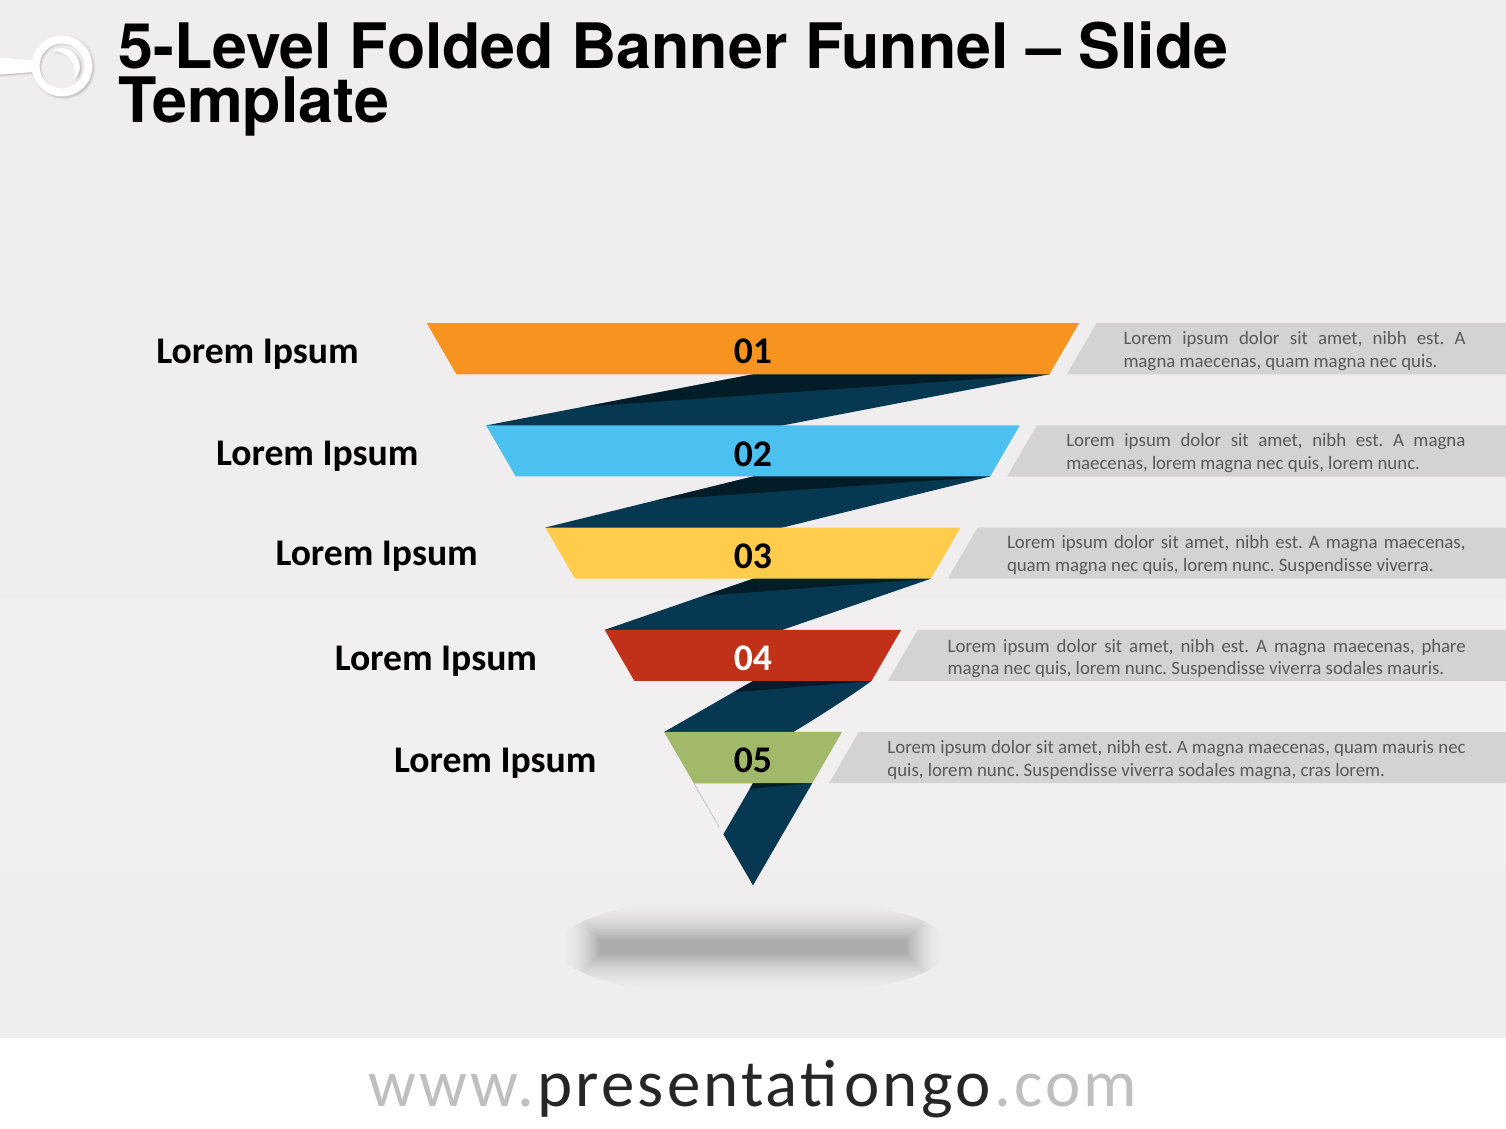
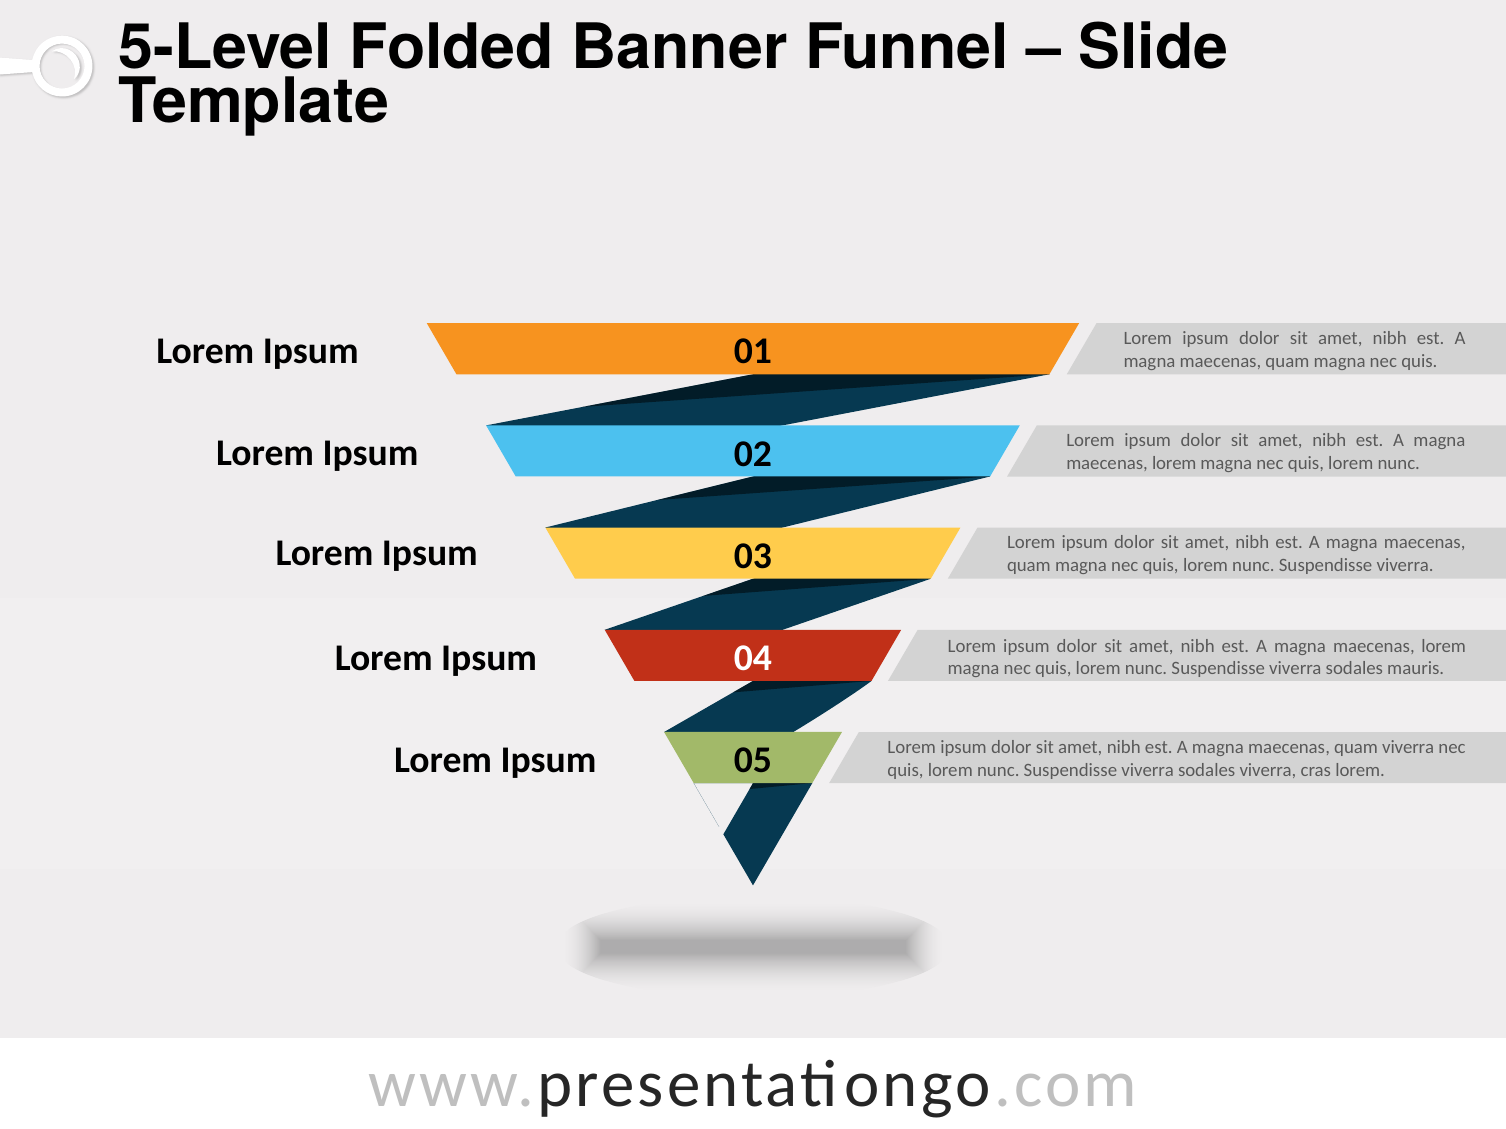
phare at (1444, 646): phare -> lorem
quam mauris: mauris -> viverra
sodales magna: magna -> viverra
